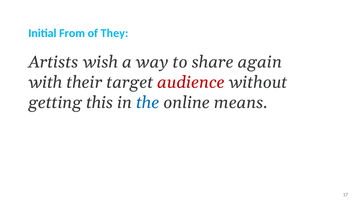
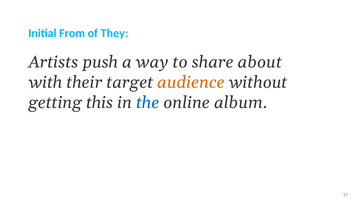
wish: wish -> push
again: again -> about
audience colour: red -> orange
means: means -> album
